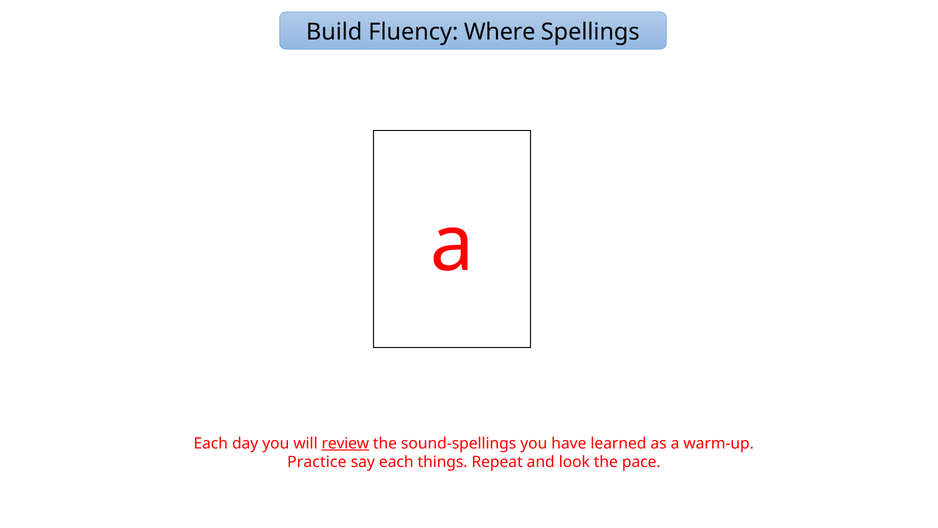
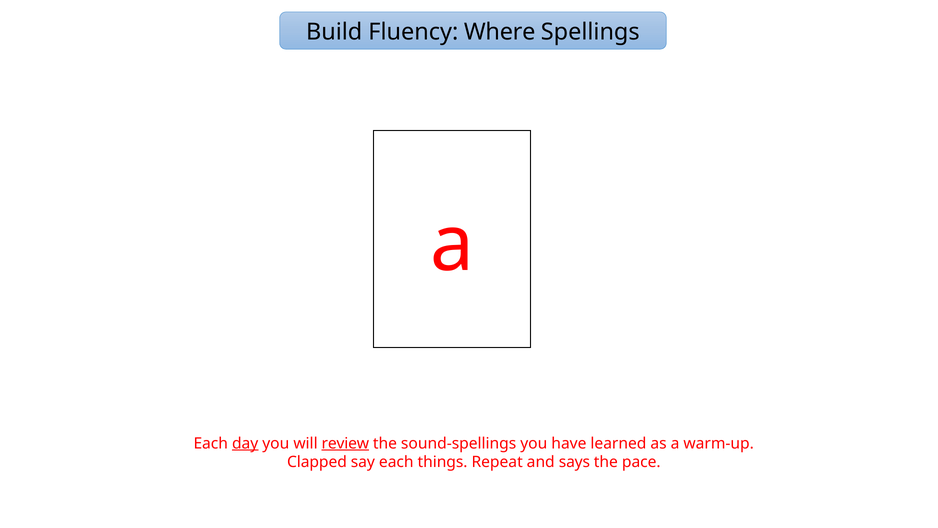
day underline: none -> present
Practice: Practice -> Clapped
look: look -> says
